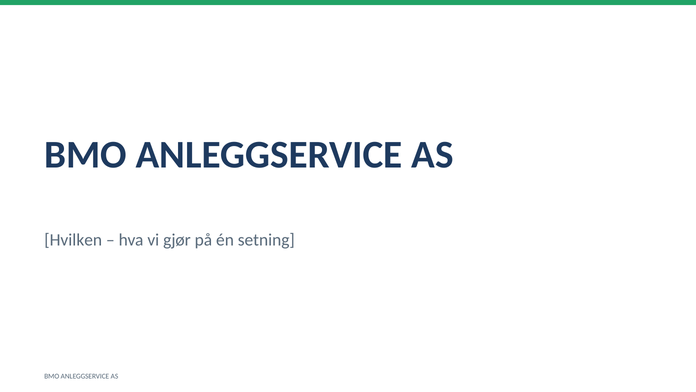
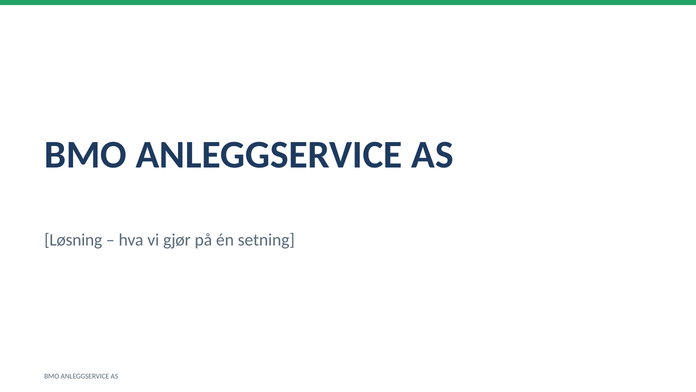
Hvilken: Hvilken -> Løsning
